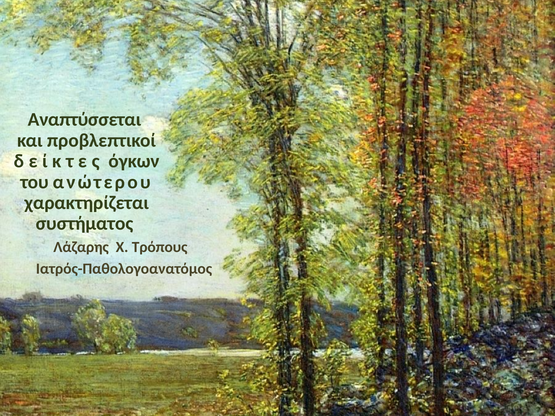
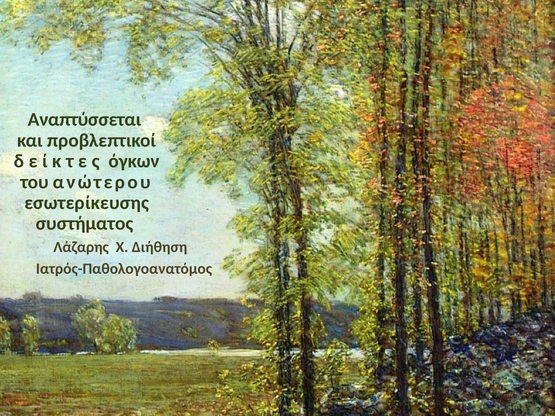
χαρακτηρίζεται: χαρακτηρίζεται -> εσωτερίκευσης
Τρόπους: Τρόπους -> Διήθηση
